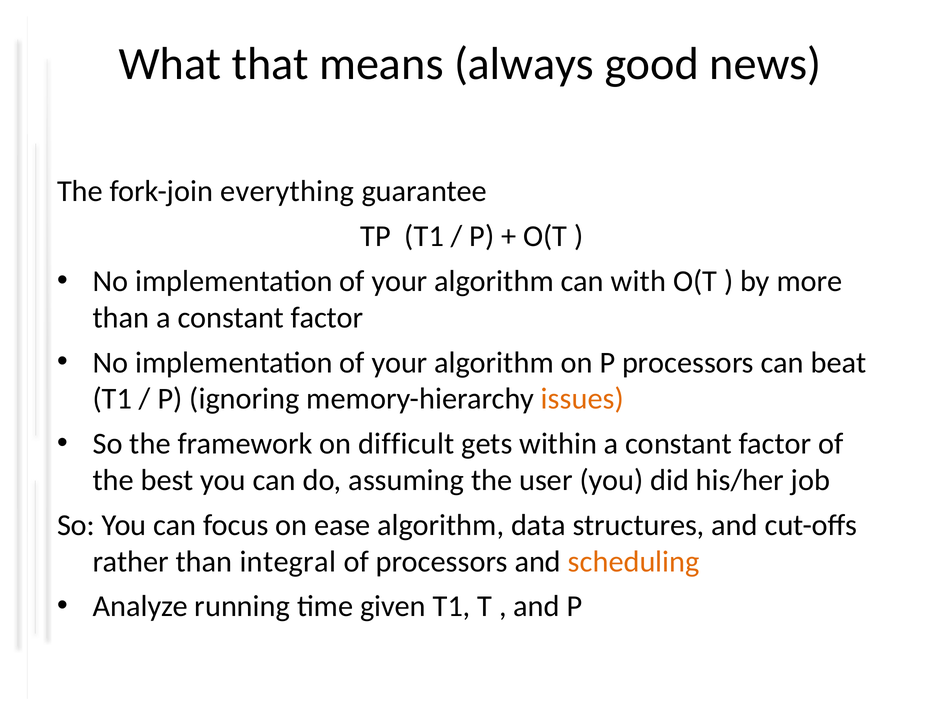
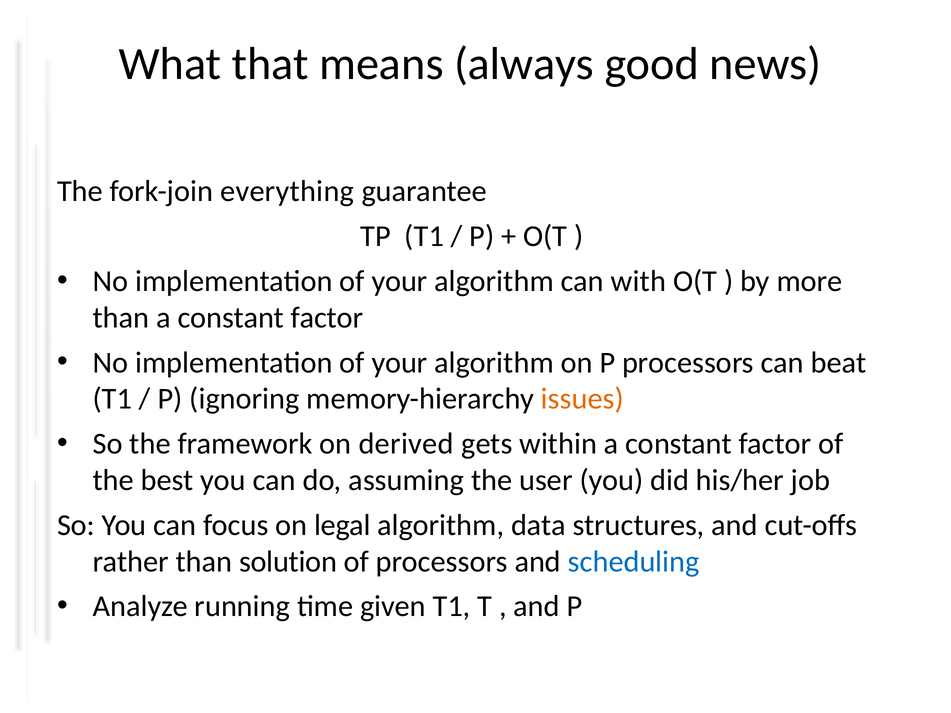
difficult: difficult -> derived
ease: ease -> legal
integral: integral -> solution
scheduling colour: orange -> blue
